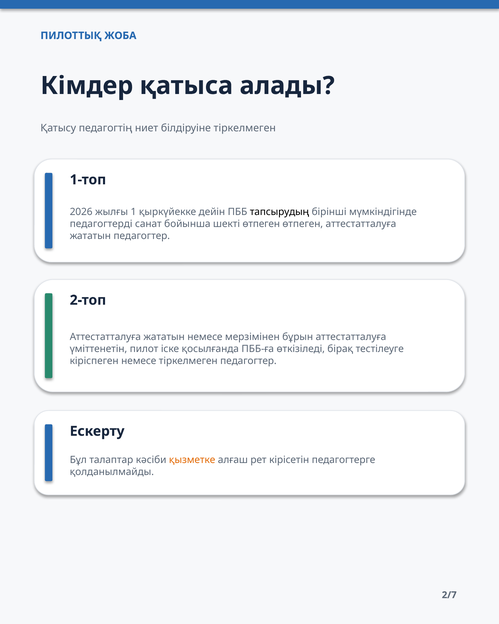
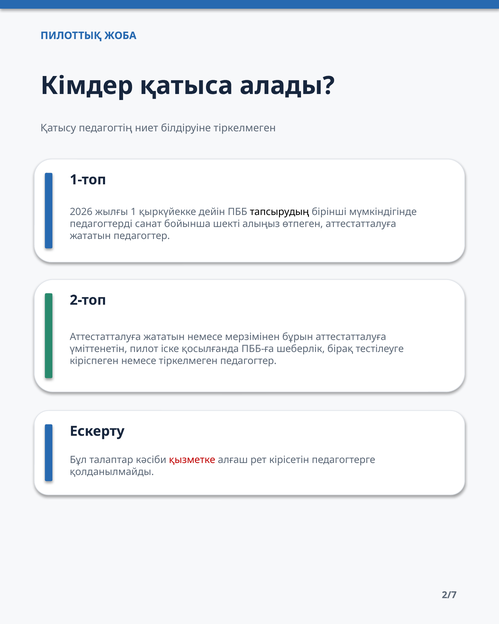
шекті өтпеген: өтпеген -> алыңыз
өткізіледі: өткізіледі -> шеберлік
қызметке colour: orange -> red
